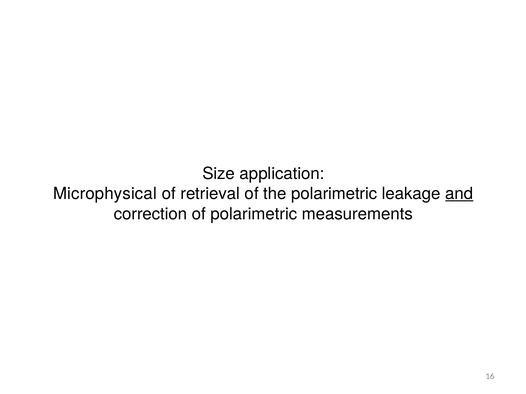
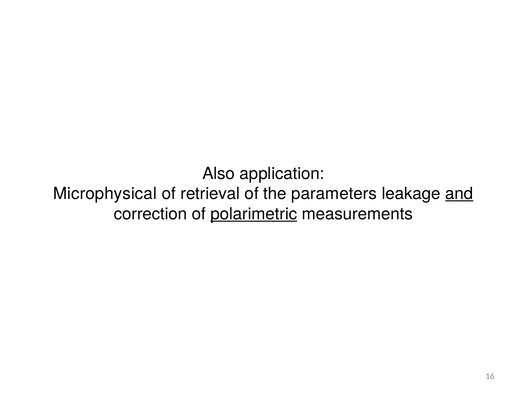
Size: Size -> Also
the polarimetric: polarimetric -> parameters
polarimetric at (254, 214) underline: none -> present
